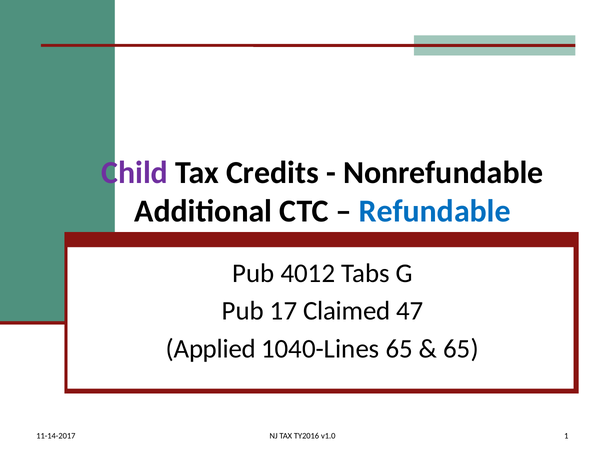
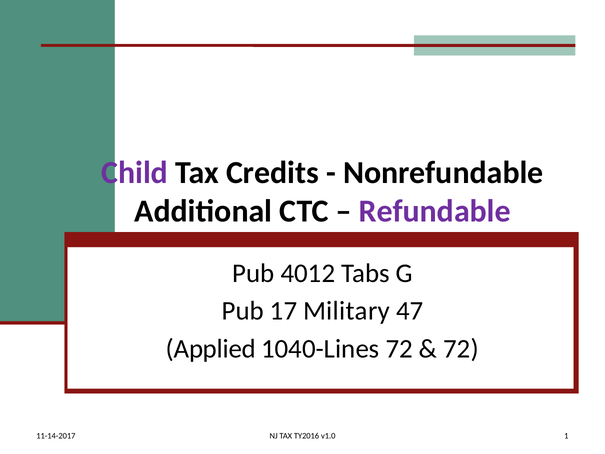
Refundable colour: blue -> purple
Claimed: Claimed -> Military
1040-Lines 65: 65 -> 72
65 at (461, 348): 65 -> 72
